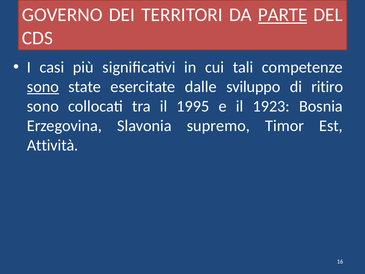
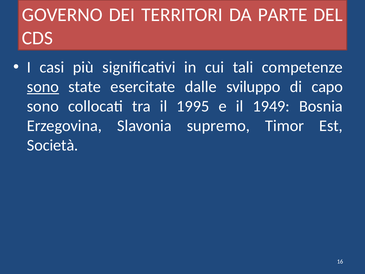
PARTE underline: present -> none
ritiro: ritiro -> capo
1923: 1923 -> 1949
Attività: Attività -> Società
